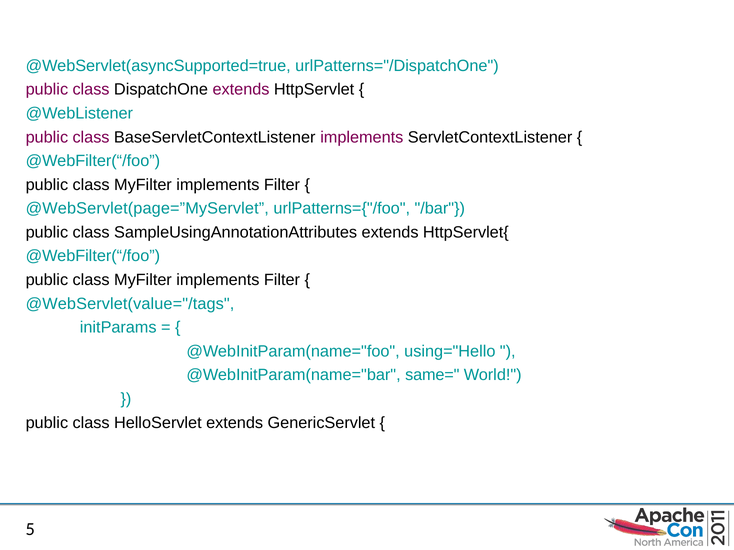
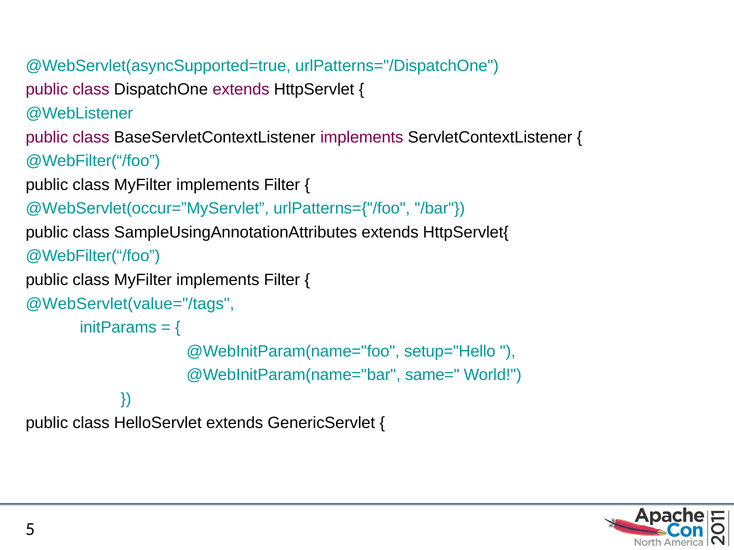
@WebServlet(page=”MyServlet: @WebServlet(page=”MyServlet -> @WebServlet(occur=”MyServlet
using="Hello: using="Hello -> setup="Hello
